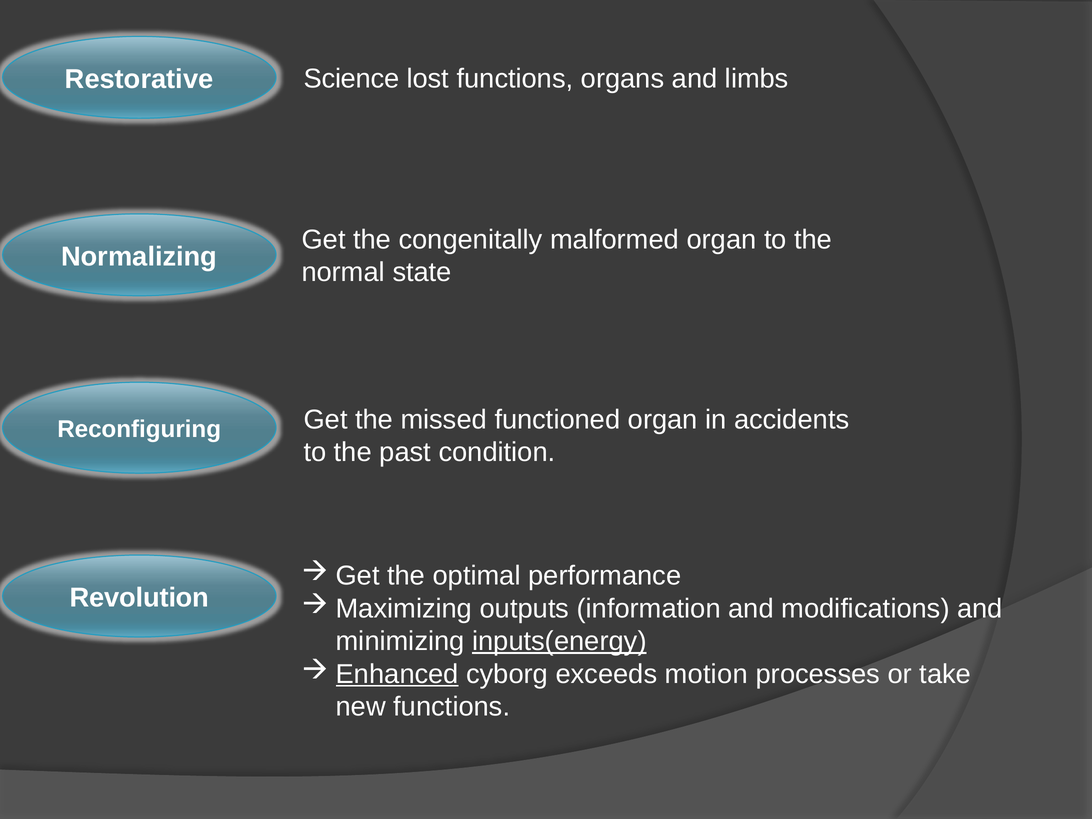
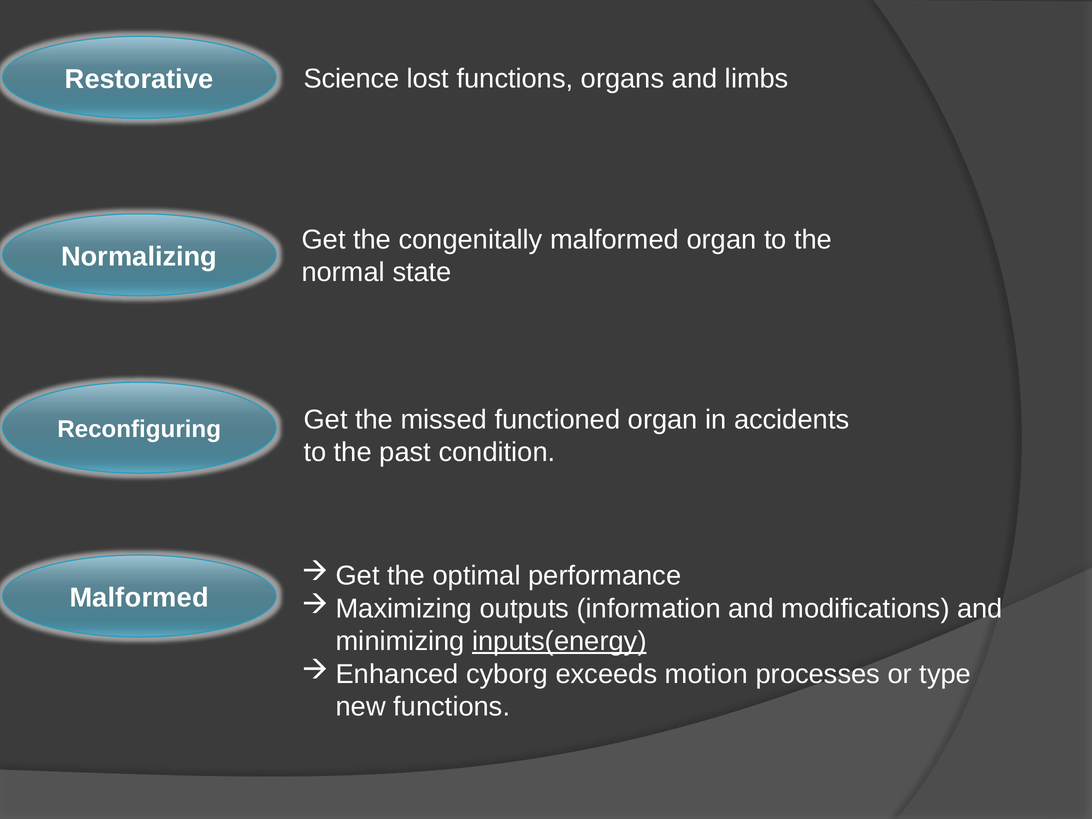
Revolution at (139, 598): Revolution -> Malformed
Enhanced underline: present -> none
take: take -> type
